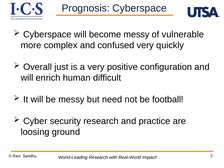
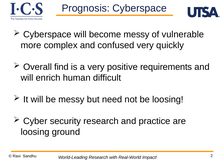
just: just -> find
configuration: configuration -> requirements
be football: football -> loosing
